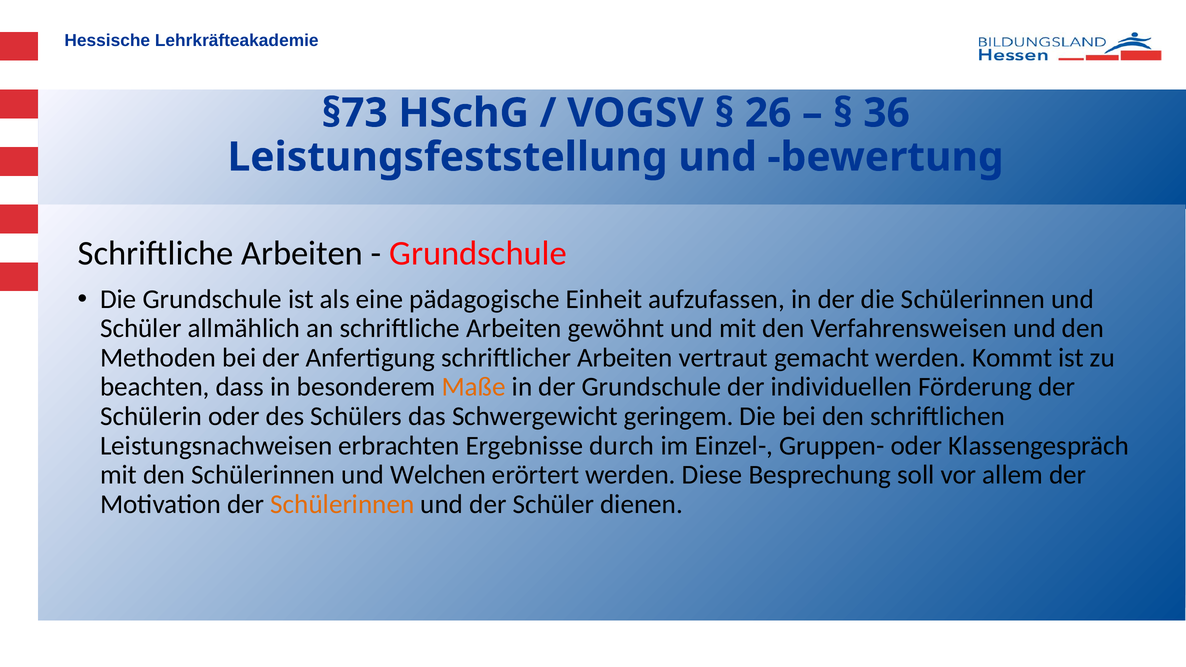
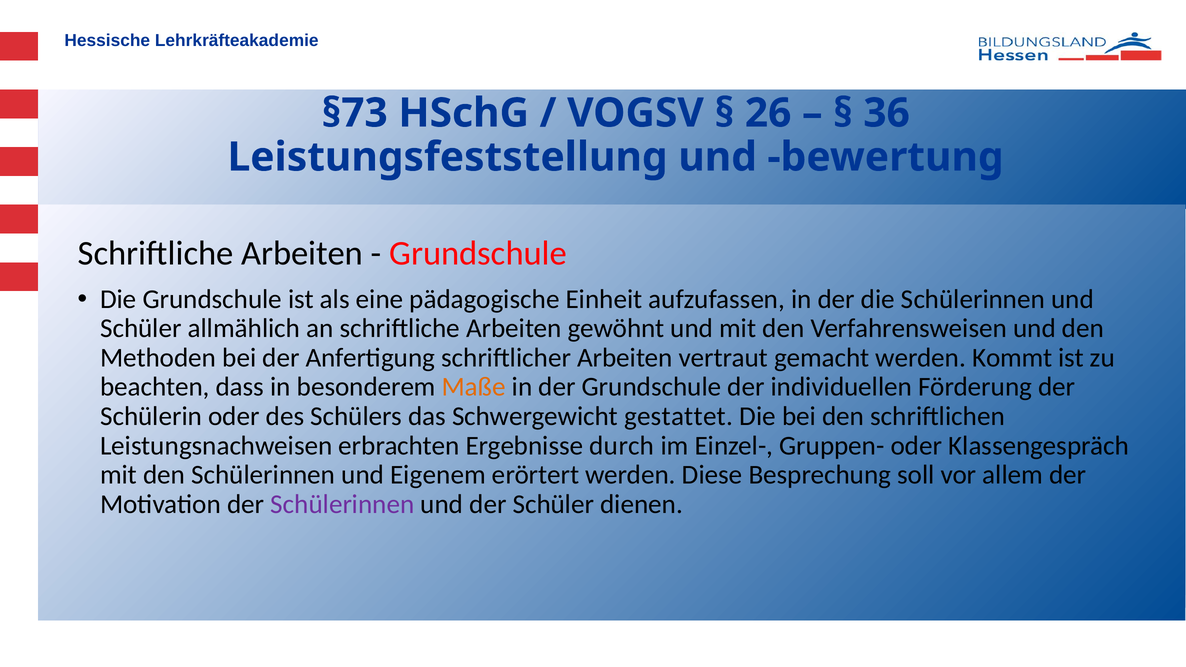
geringem: geringem -> gestattet
Welchen: Welchen -> Eigenem
Schülerinnen at (342, 504) colour: orange -> purple
